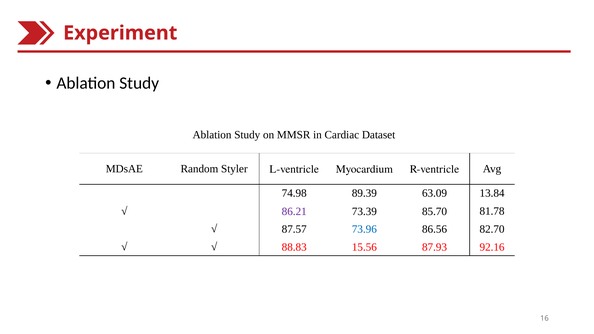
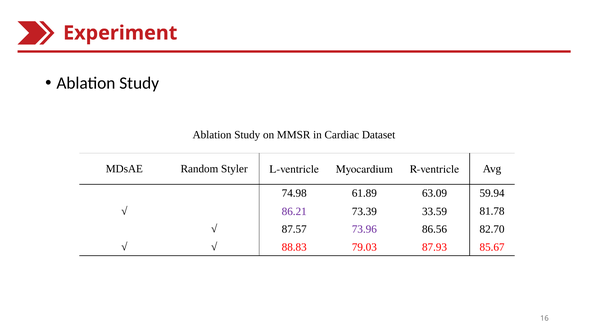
89.39: 89.39 -> 61.89
13.84: 13.84 -> 59.94
85.70: 85.70 -> 33.59
73.96 colour: blue -> purple
15.56: 15.56 -> 79.03
92.16: 92.16 -> 85.67
